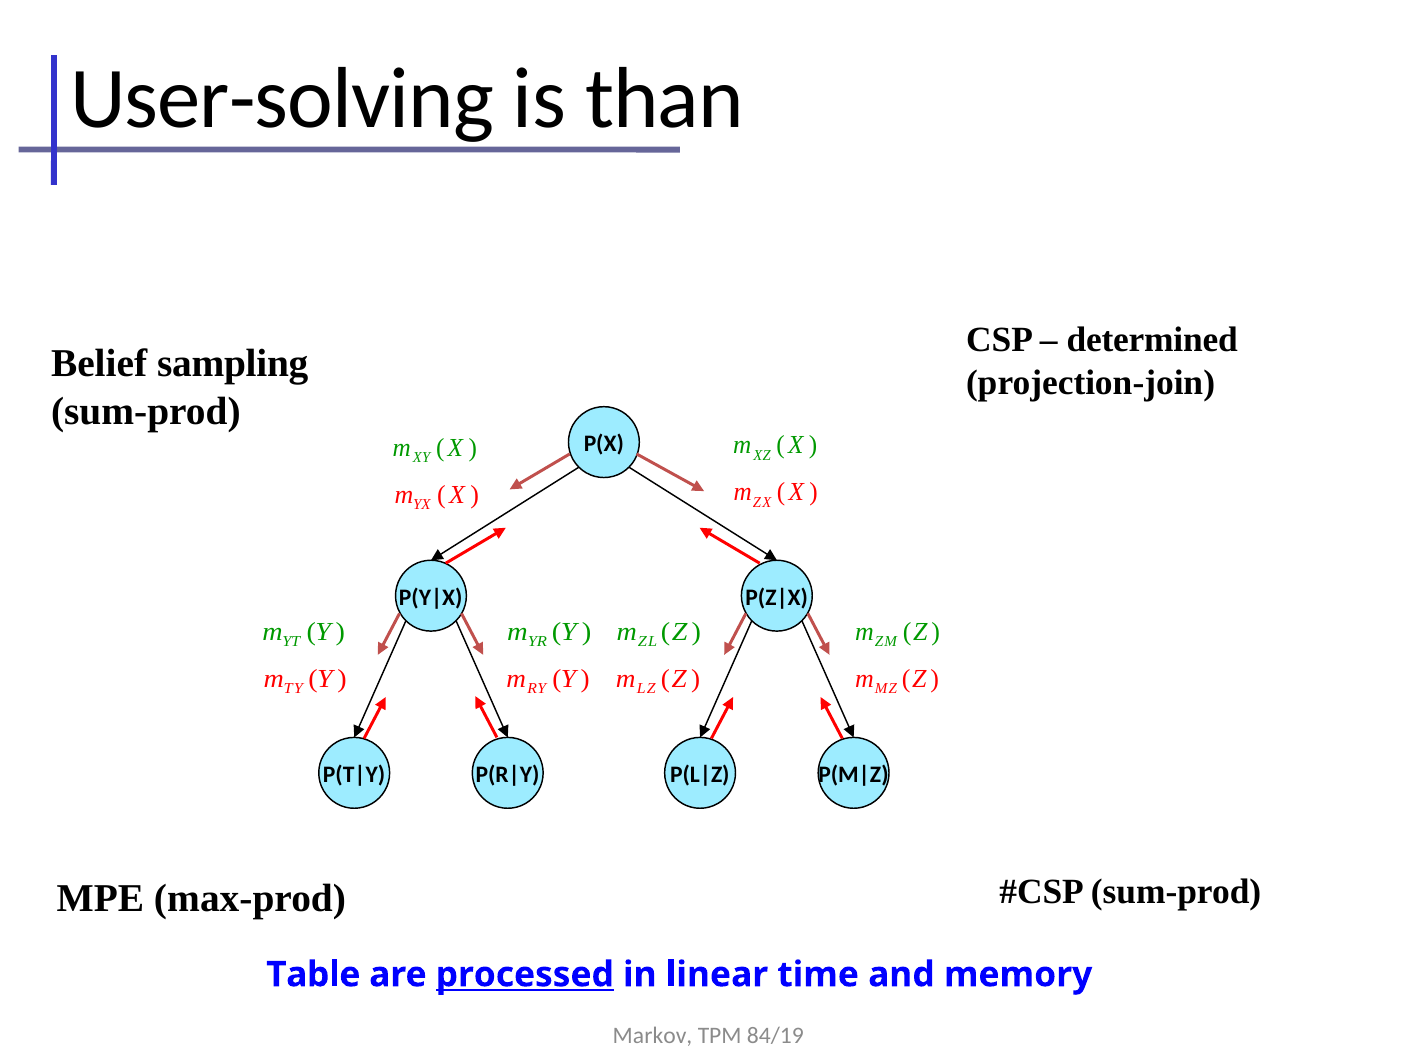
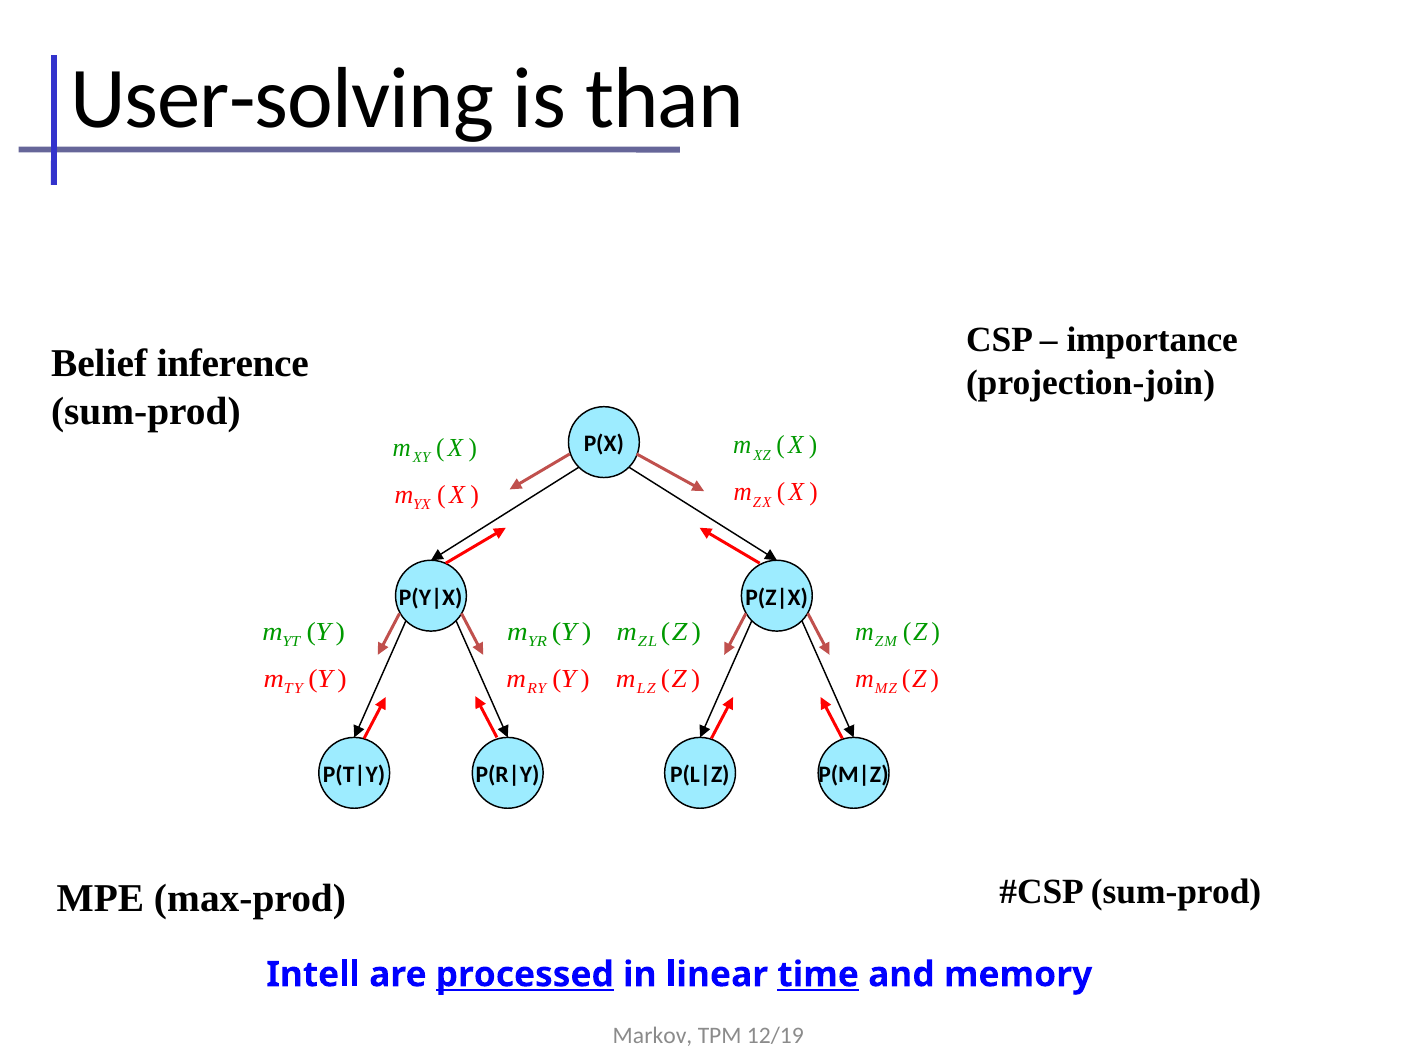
determined: determined -> importance
sampling: sampling -> inference
Table: Table -> Intell
time underline: none -> present
84/19: 84/19 -> 12/19
